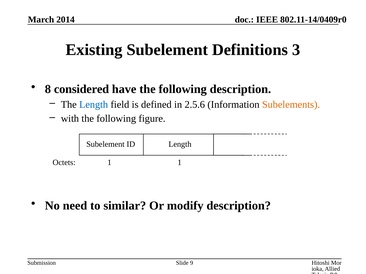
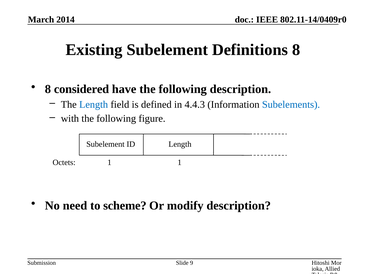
Definitions 3: 3 -> 8
2.5.6: 2.5.6 -> 4.4.3
Subelements colour: orange -> blue
similar: similar -> scheme
